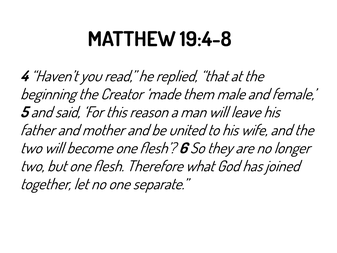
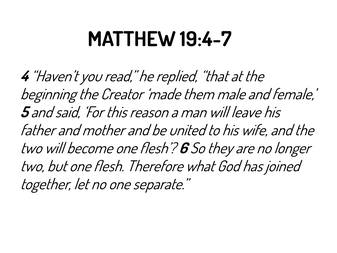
19:4-8: 19:4-8 -> 19:4-7
